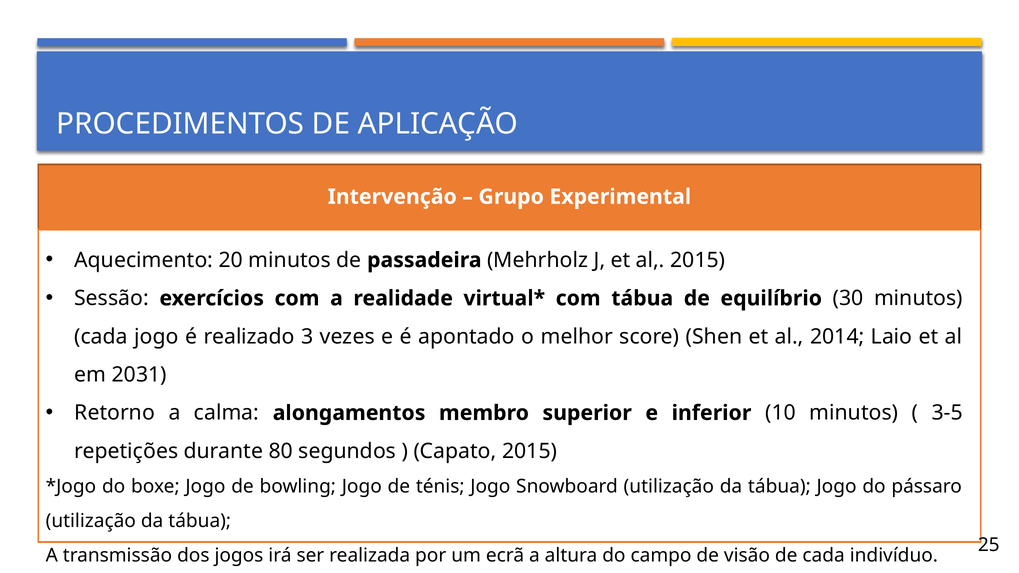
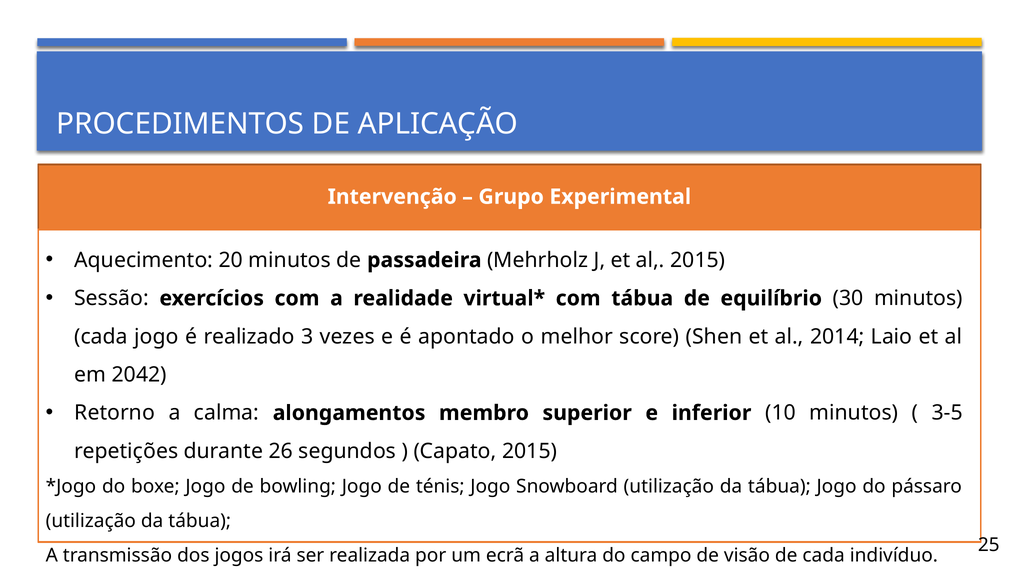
2031: 2031 -> 2042
80: 80 -> 26
